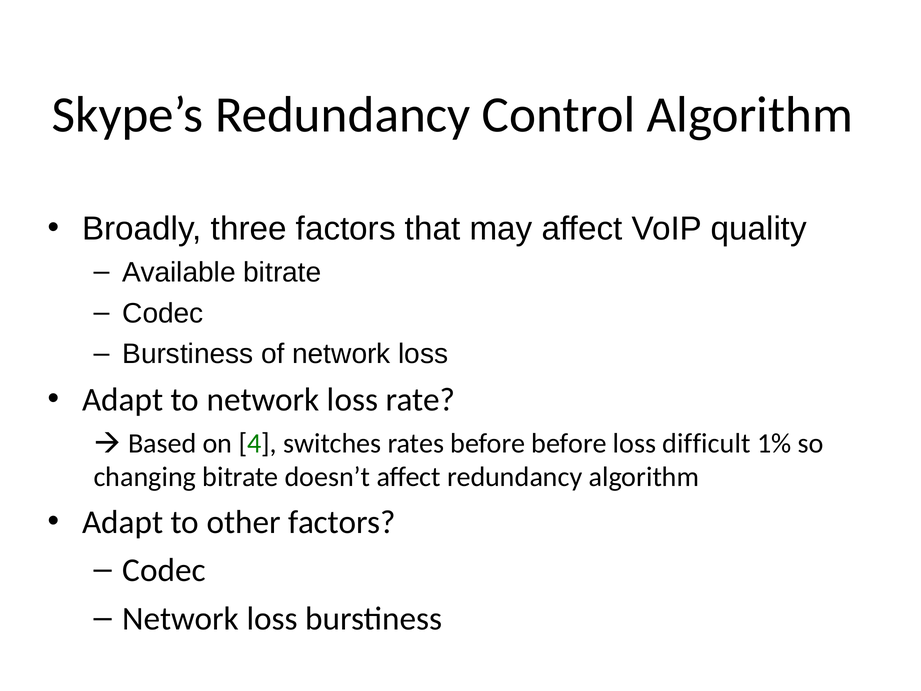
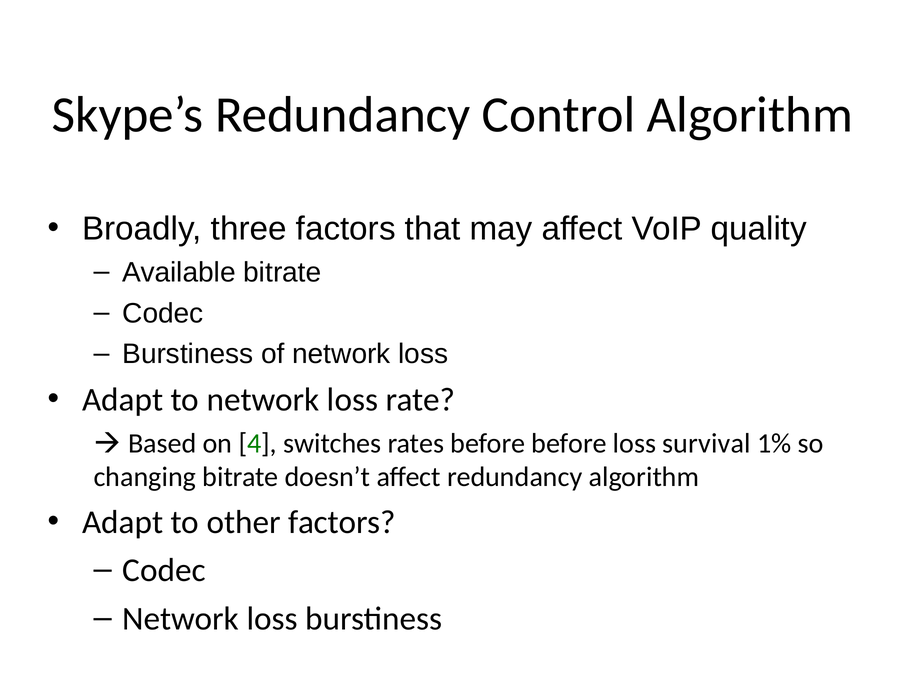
difficult: difficult -> survival
